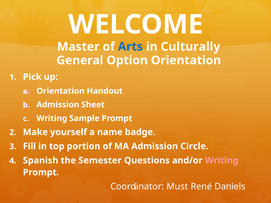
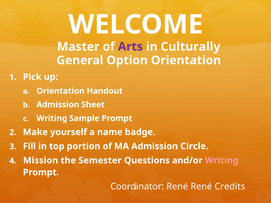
Arts colour: blue -> purple
Spanish: Spanish -> Mission
Must at (177, 187): Must -> René
Daniels: Daniels -> Credits
